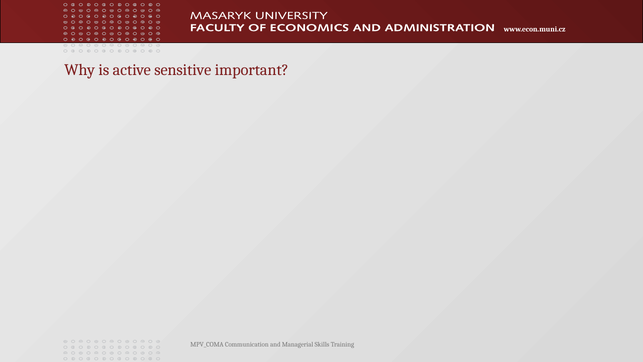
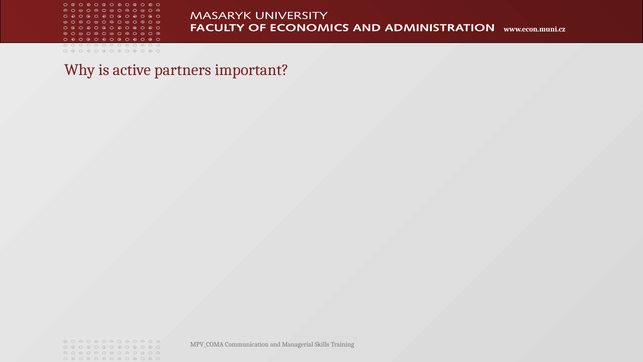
sensitive: sensitive -> partners
